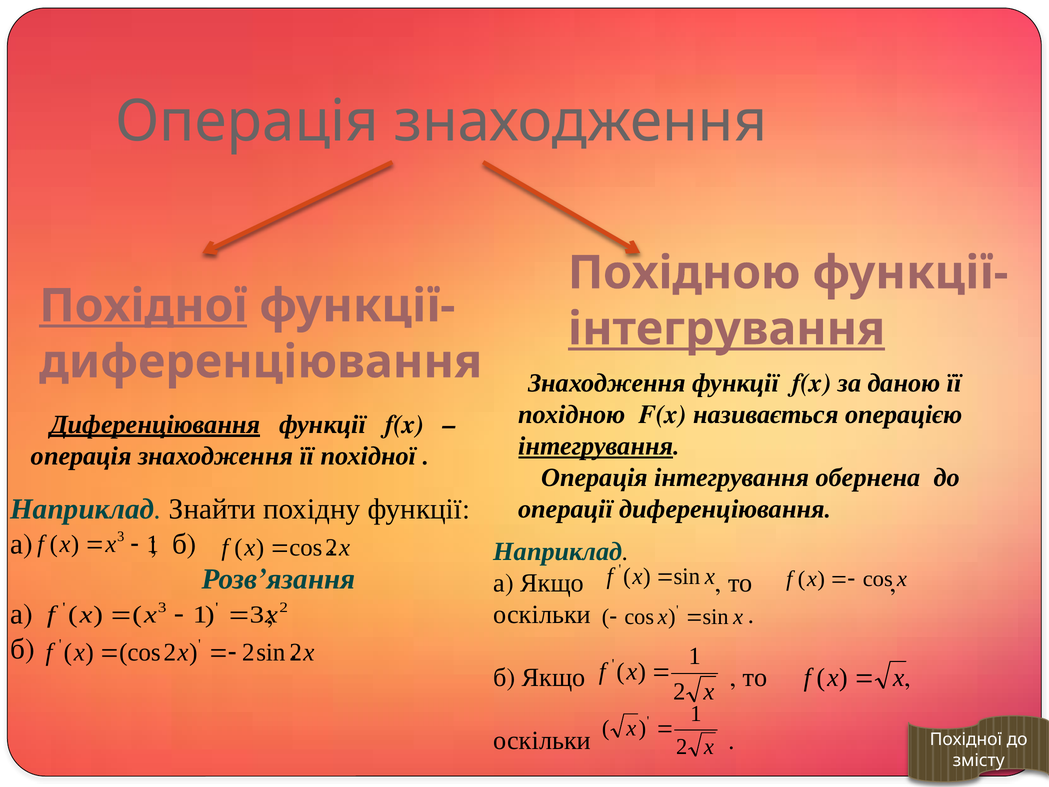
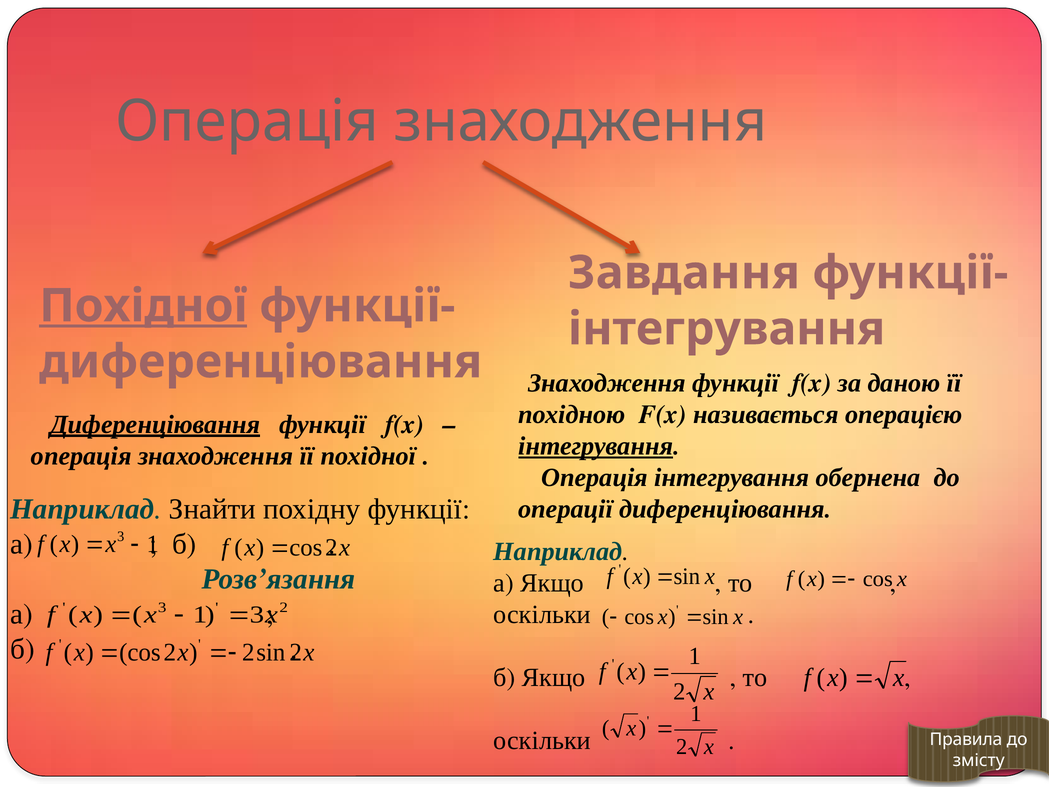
Похідною at (684, 273): Похідною -> Завдання
інтегрування at (727, 329) underline: present -> none
Похідної at (966, 739): Похідної -> Правила
